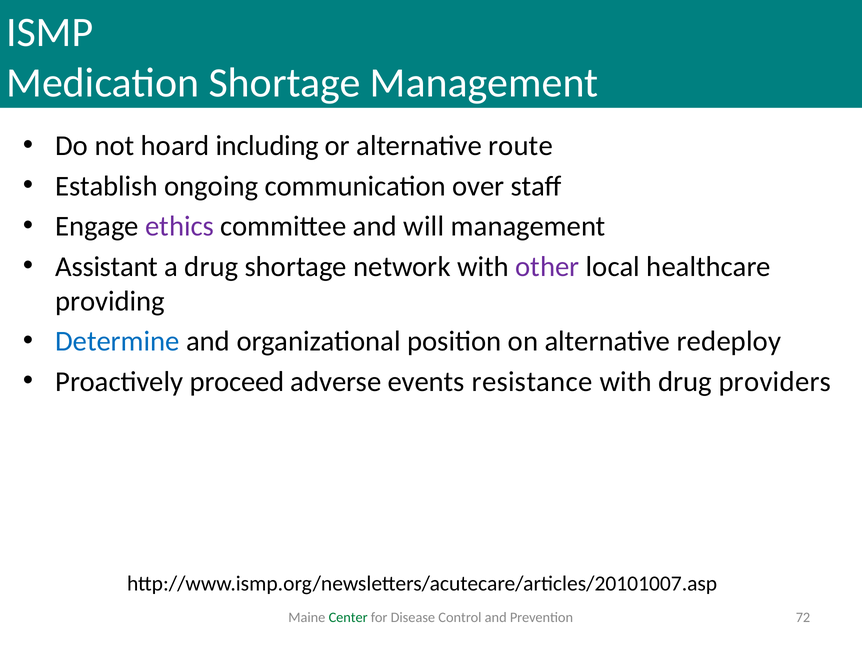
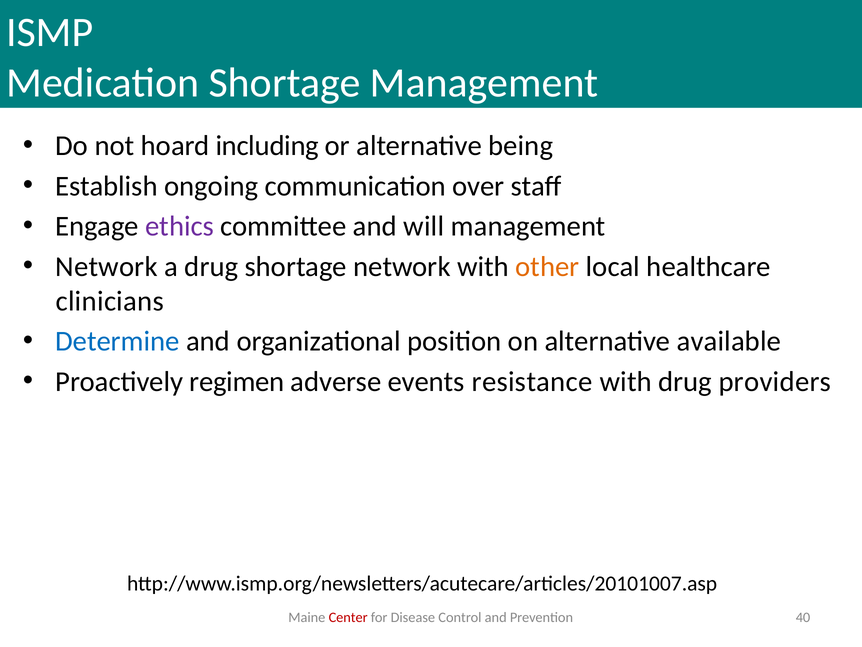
route: route -> being
Assistant at (107, 266): Assistant -> Network
other colour: purple -> orange
providing: providing -> clinicians
redeploy: redeploy -> available
proceed: proceed -> regimen
Center colour: green -> red
72: 72 -> 40
